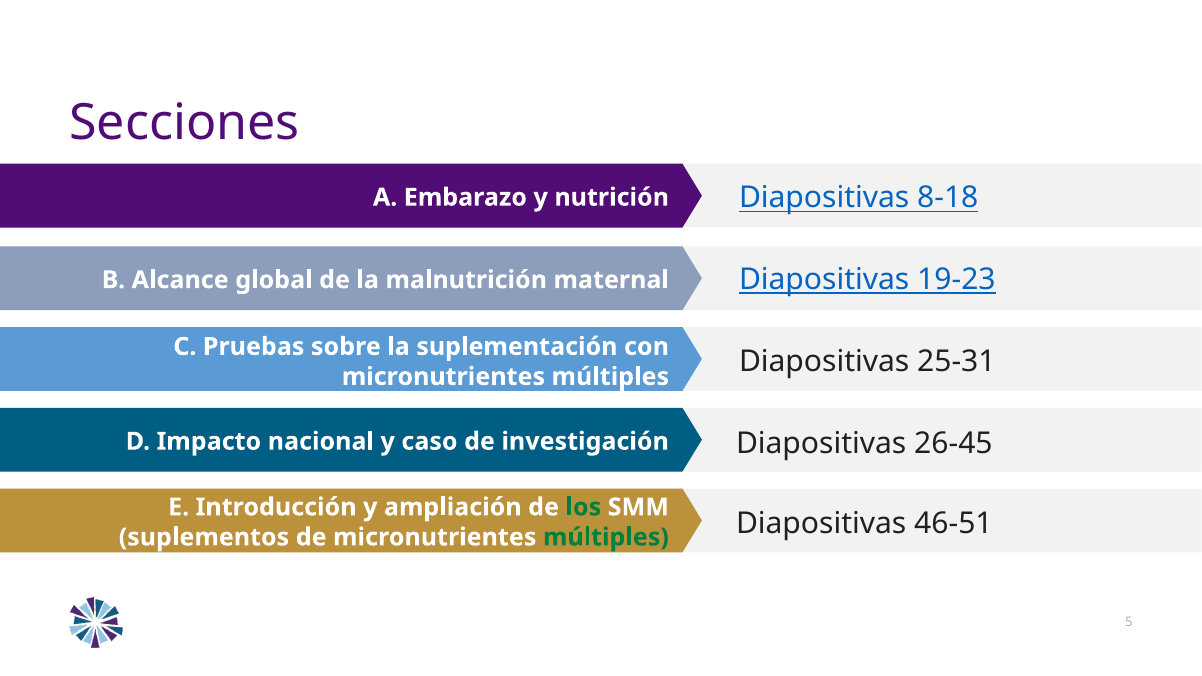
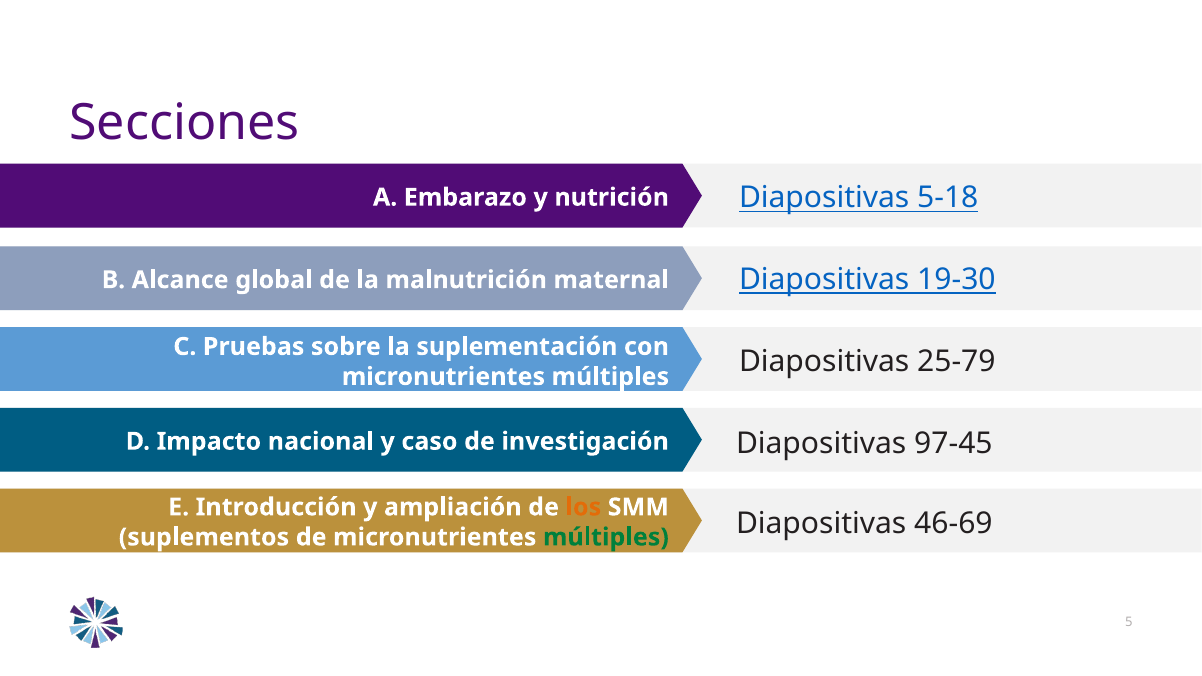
8-18: 8-18 -> 5-18
19-23: 19-23 -> 19-30
25-31: 25-31 -> 25-79
26-45: 26-45 -> 97-45
los colour: green -> orange
46-51: 46-51 -> 46-69
